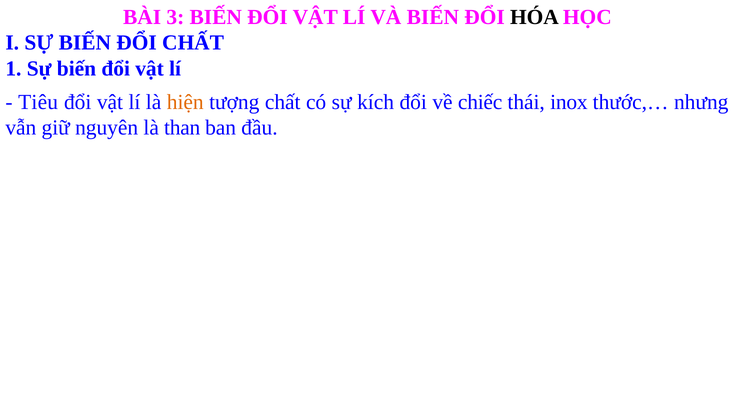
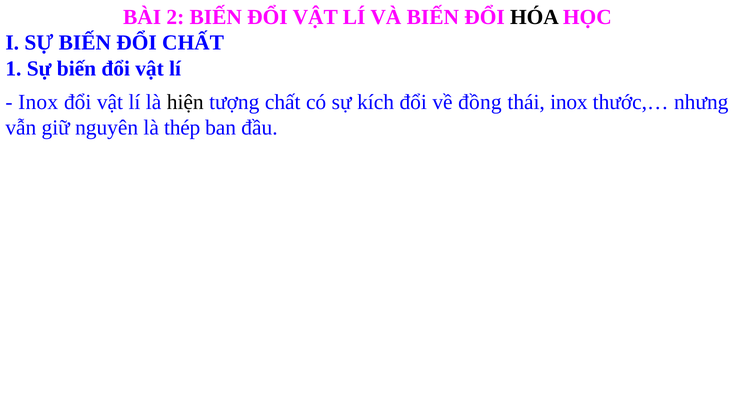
3: 3 -> 2
Tiêu at (38, 102): Tiêu -> Inox
hiện colour: orange -> black
chiếc: chiếc -> đồng
than: than -> thép
